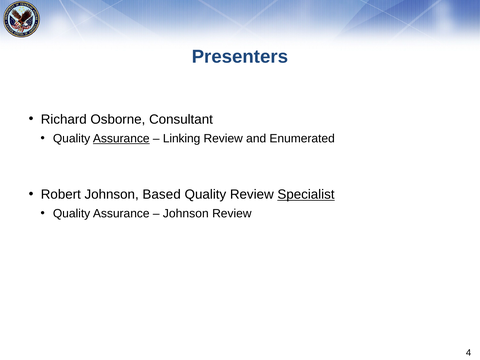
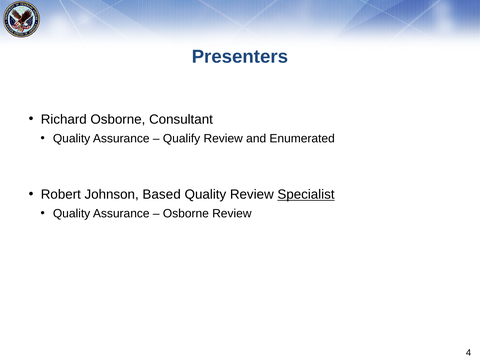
Assurance at (121, 138) underline: present -> none
Linking: Linking -> Qualify
Johnson at (186, 214): Johnson -> Osborne
